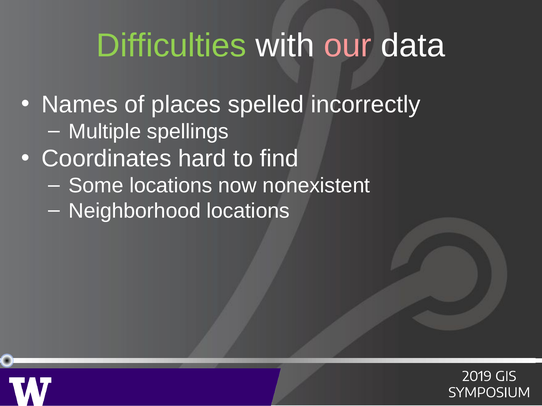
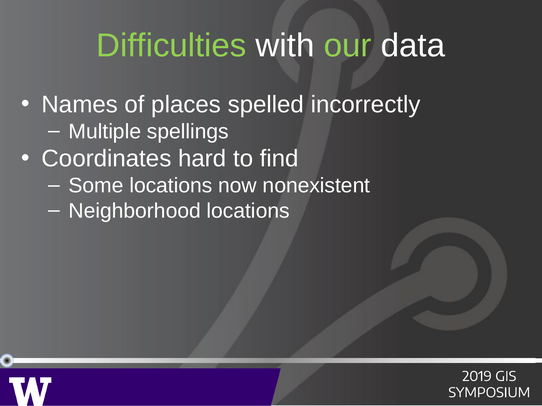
our colour: pink -> light green
